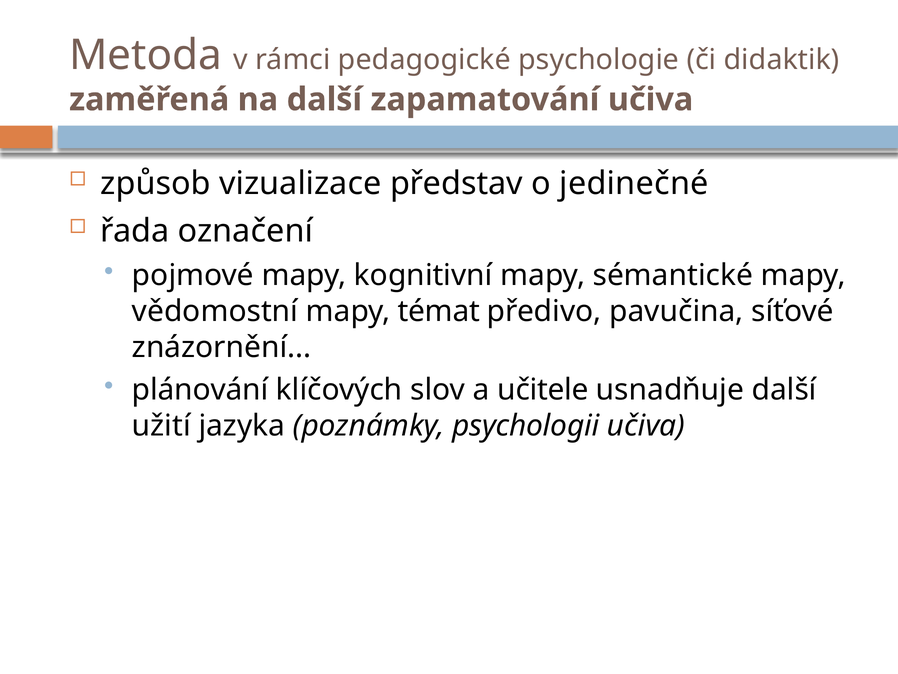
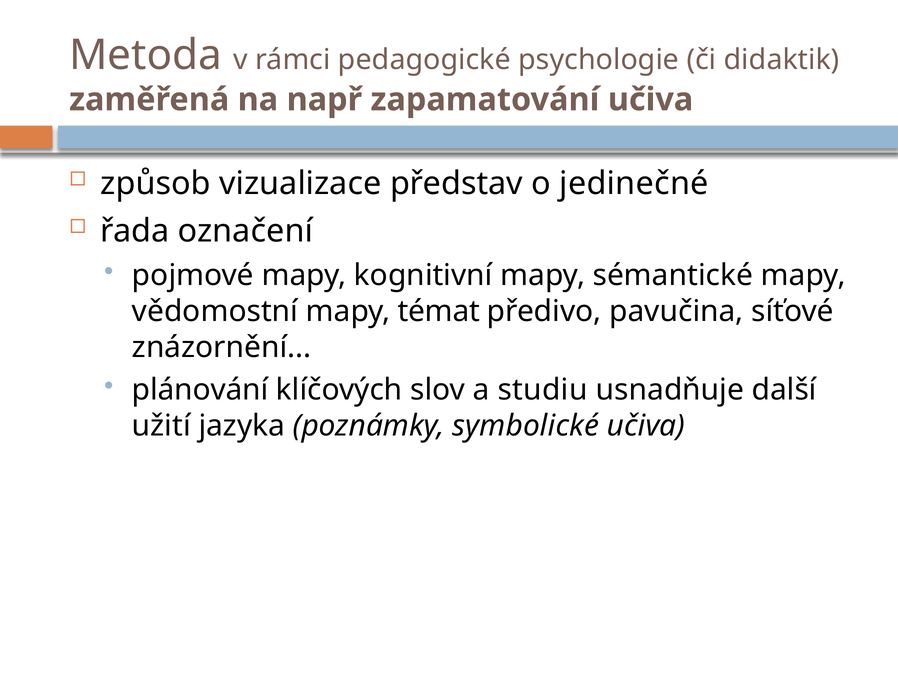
na další: další -> např
učitele: učitele -> studiu
psychologii: psychologii -> symbolické
